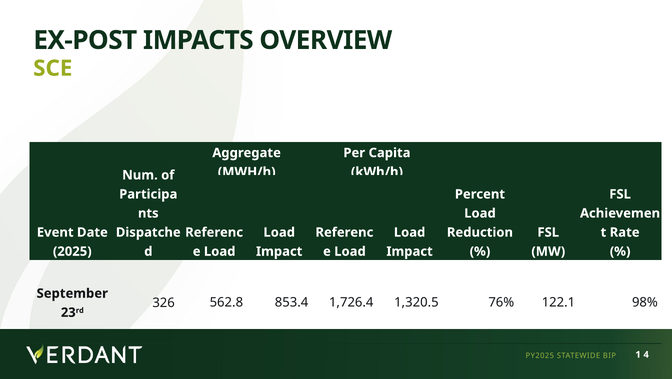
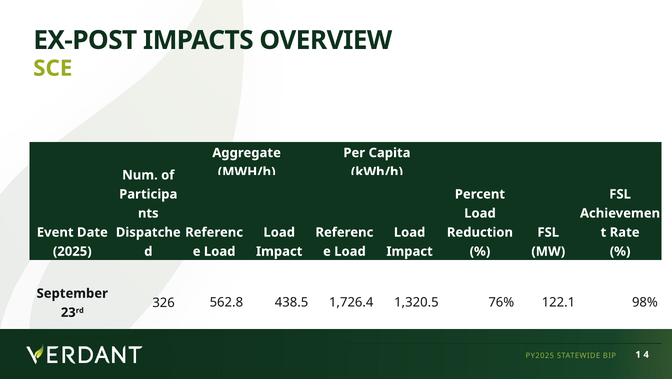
853.4: 853.4 -> 438.5
